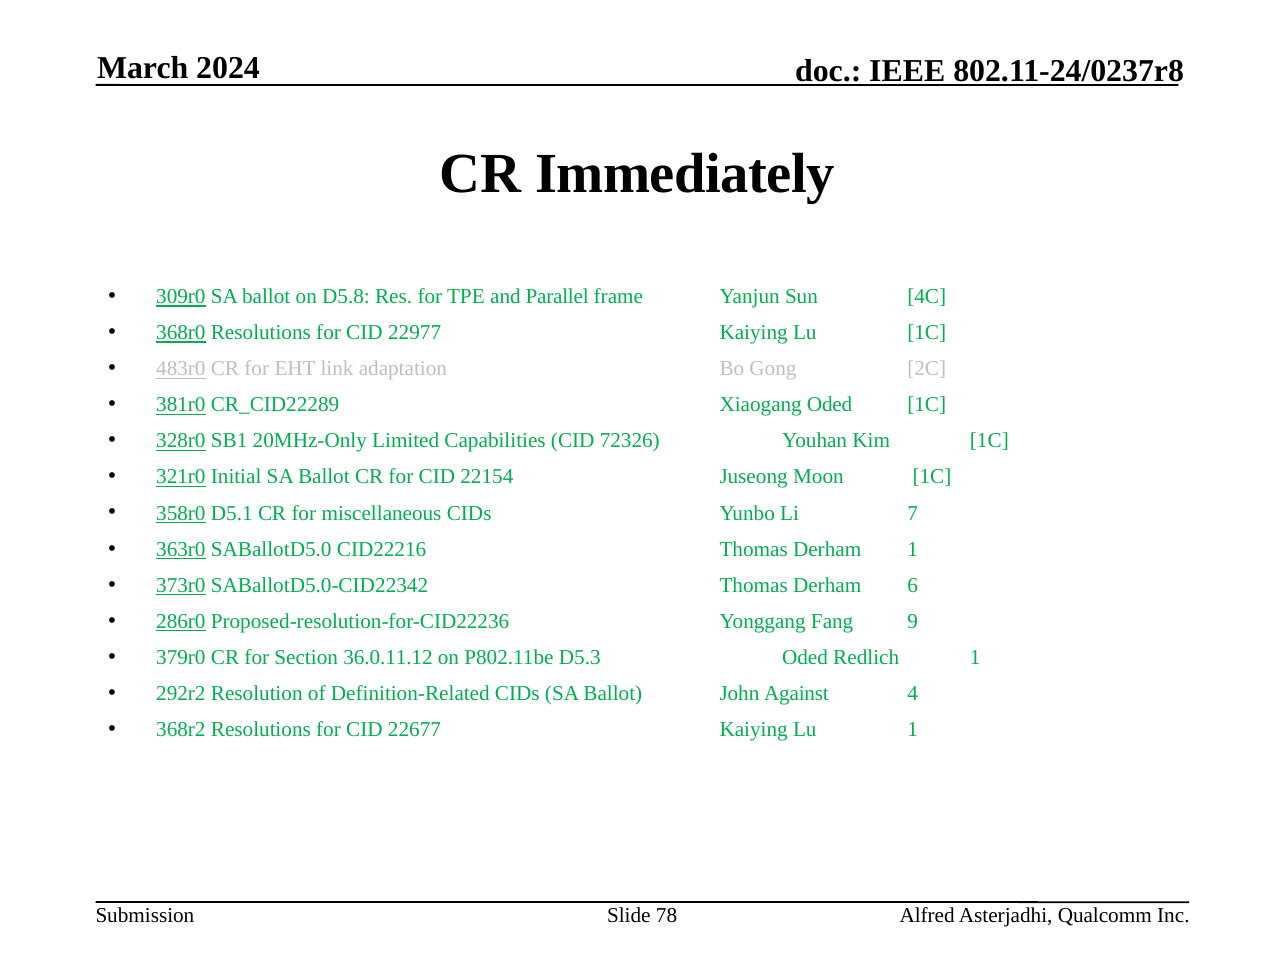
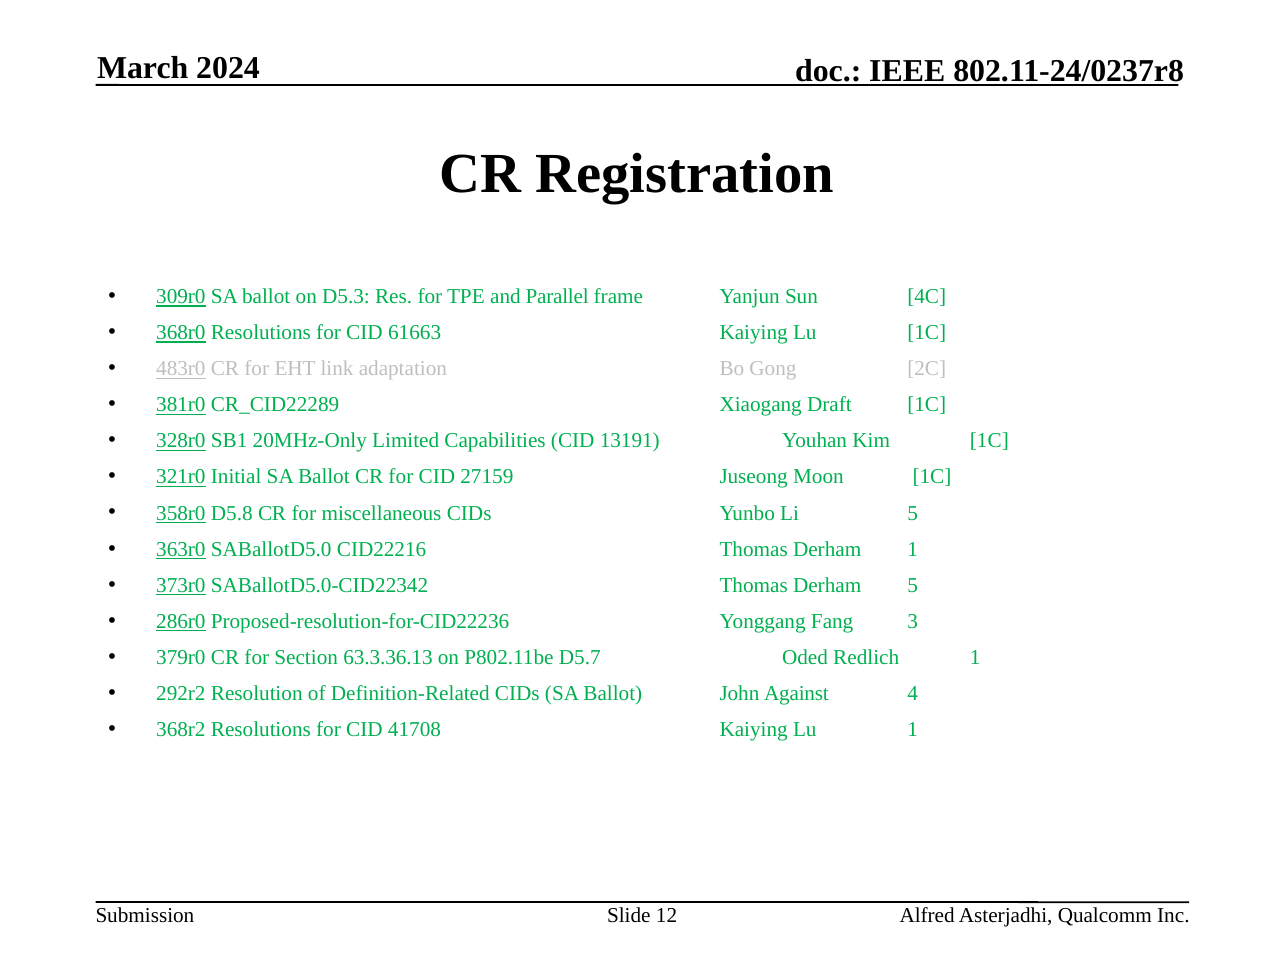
Immediately: Immediately -> Registration
D5.8: D5.8 -> D5.3
22977: 22977 -> 61663
Xiaogang Oded: Oded -> Draft
72326: 72326 -> 13191
22154: 22154 -> 27159
D5.1: D5.1 -> D5.8
Li 7: 7 -> 5
Derham 6: 6 -> 5
9: 9 -> 3
36.0.11.12: 36.0.11.12 -> 63.3.36.13
D5.3: D5.3 -> D5.7
22677: 22677 -> 41708
78: 78 -> 12
